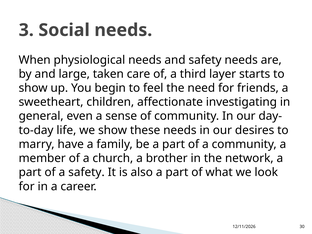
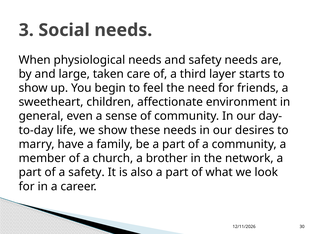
investigating: investigating -> environment
